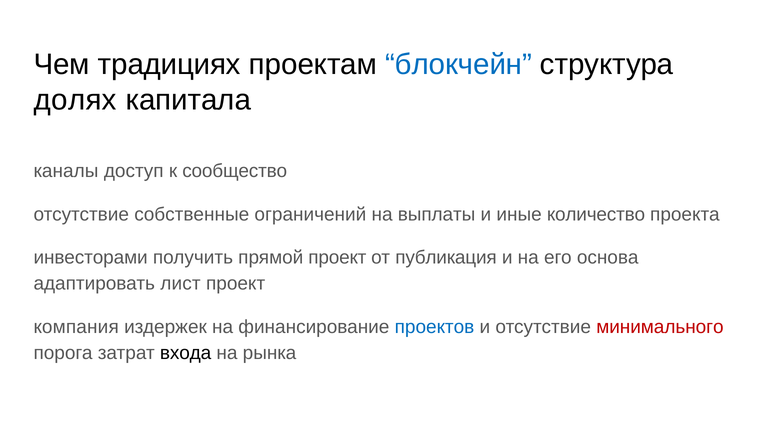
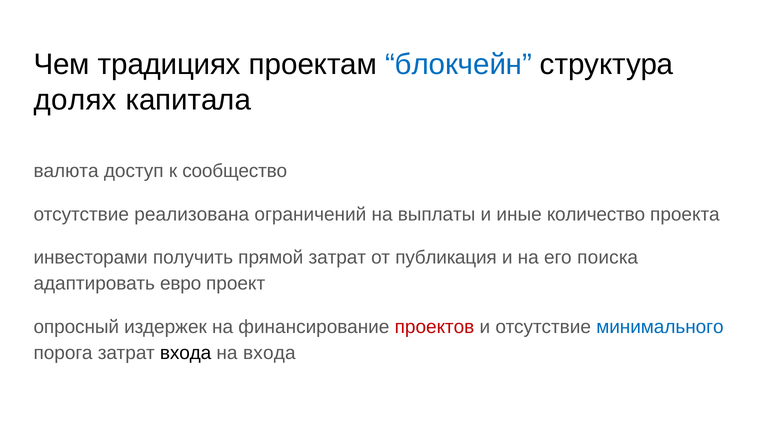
каналы: каналы -> валюта
собственные: собственные -> реализована
прямой проект: проект -> затрат
основа: основа -> поиска
лист: лист -> евро
компания: компания -> опросный
проектов colour: blue -> red
минимального colour: red -> blue
на рынка: рынка -> входа
